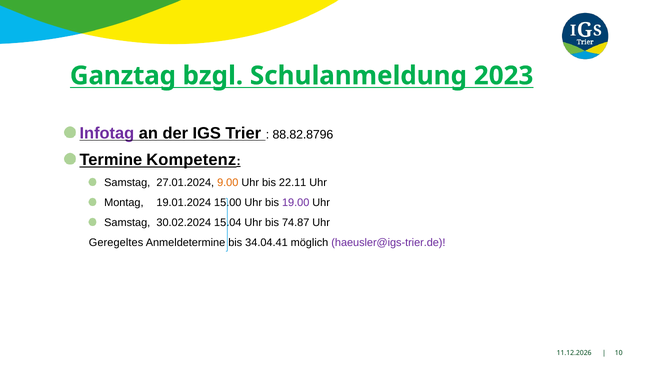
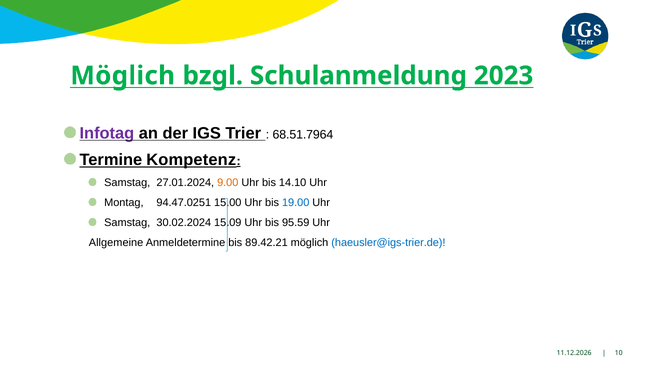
Ganztag at (123, 76): Ganztag -> Möglich
88.82.8796: 88.82.8796 -> 68.51.7964
22.11: 22.11 -> 14.10
19.01.2024: 19.01.2024 -> 94.47.0251
19.00 colour: purple -> blue
15.04: 15.04 -> 15.09
74.87: 74.87 -> 95.59
Geregeltes: Geregeltes -> Allgemeine
34.04.41: 34.04.41 -> 89.42.21
haeusler@igs-trier.de colour: purple -> blue
